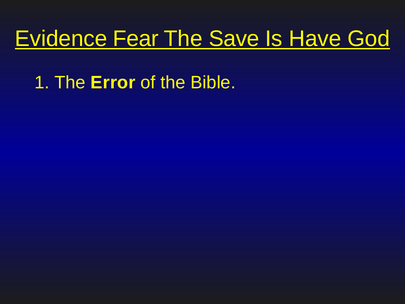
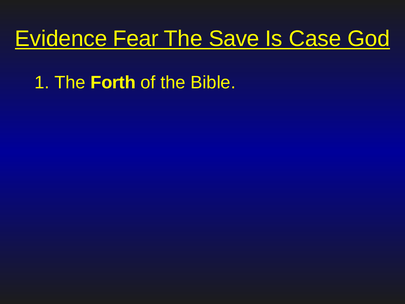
Have: Have -> Case
Error: Error -> Forth
